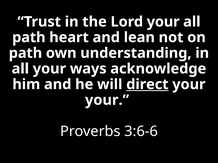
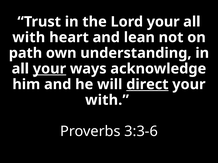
path at (29, 38): path -> with
your at (49, 69) underline: none -> present
your at (107, 100): your -> with
3:6-6: 3:6-6 -> 3:3-6
